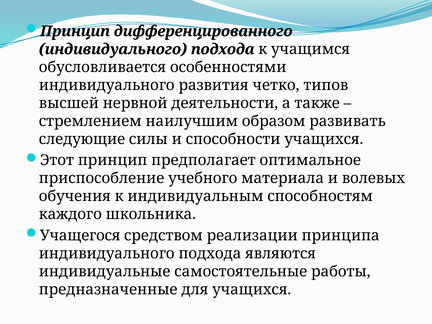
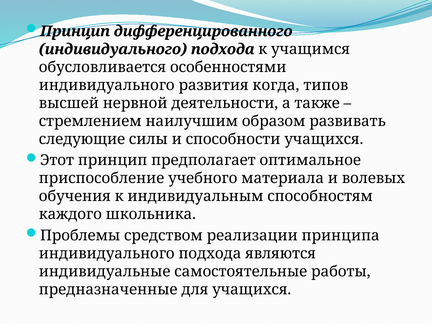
четко: четко -> когда
Учащегося: Учащегося -> Проблемы
